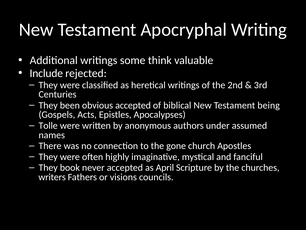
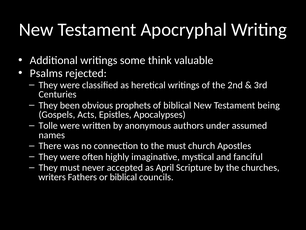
Include: Include -> Psalms
obvious accepted: accepted -> prophets
the gone: gone -> must
They book: book -> must
or visions: visions -> biblical
